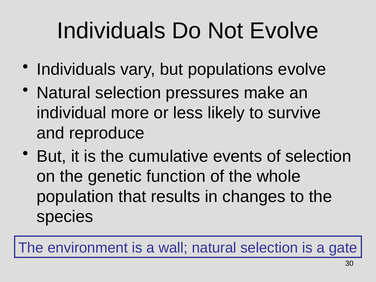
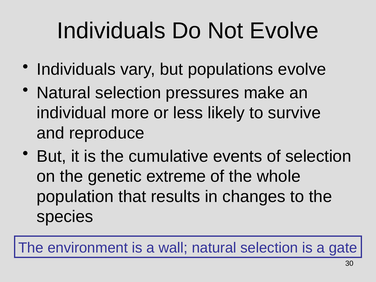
function: function -> extreme
